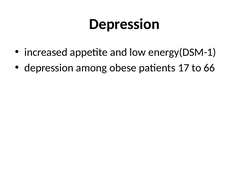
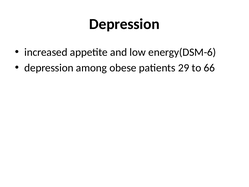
energy(DSM-1: energy(DSM-1 -> energy(DSM-6
17: 17 -> 29
